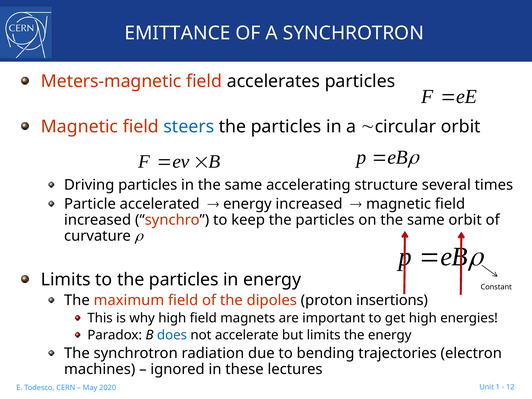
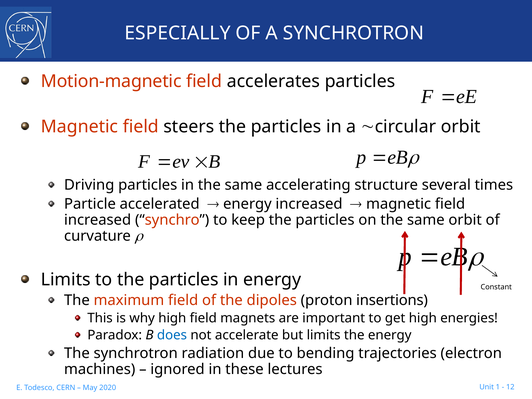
EMITTANCE: EMITTANCE -> ESPECIALLY
Meters-magnetic: Meters-magnetic -> Motion-magnetic
steers colour: blue -> black
